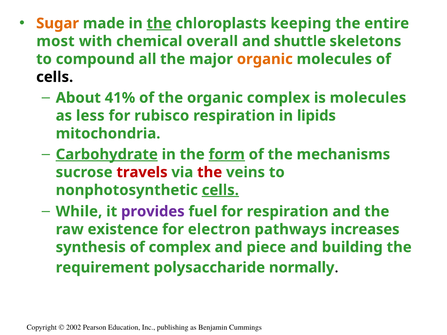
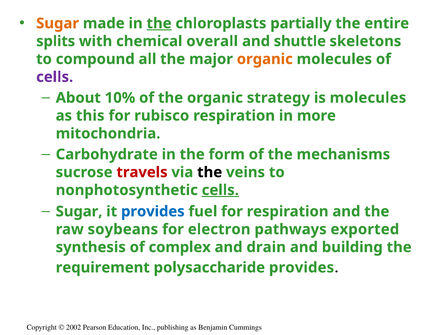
keeping: keeping -> partially
most: most -> splits
cells at (55, 77) colour: black -> purple
41%: 41% -> 10%
organic complex: complex -> strategy
less: less -> this
lipids: lipids -> more
Carbohydrate underline: present -> none
form underline: present -> none
the at (210, 172) colour: red -> black
While at (79, 212): While -> Sugar
provides at (153, 212) colour: purple -> blue
existence: existence -> soybeans
increases: increases -> exported
piece: piece -> drain
polysaccharide normally: normally -> provides
